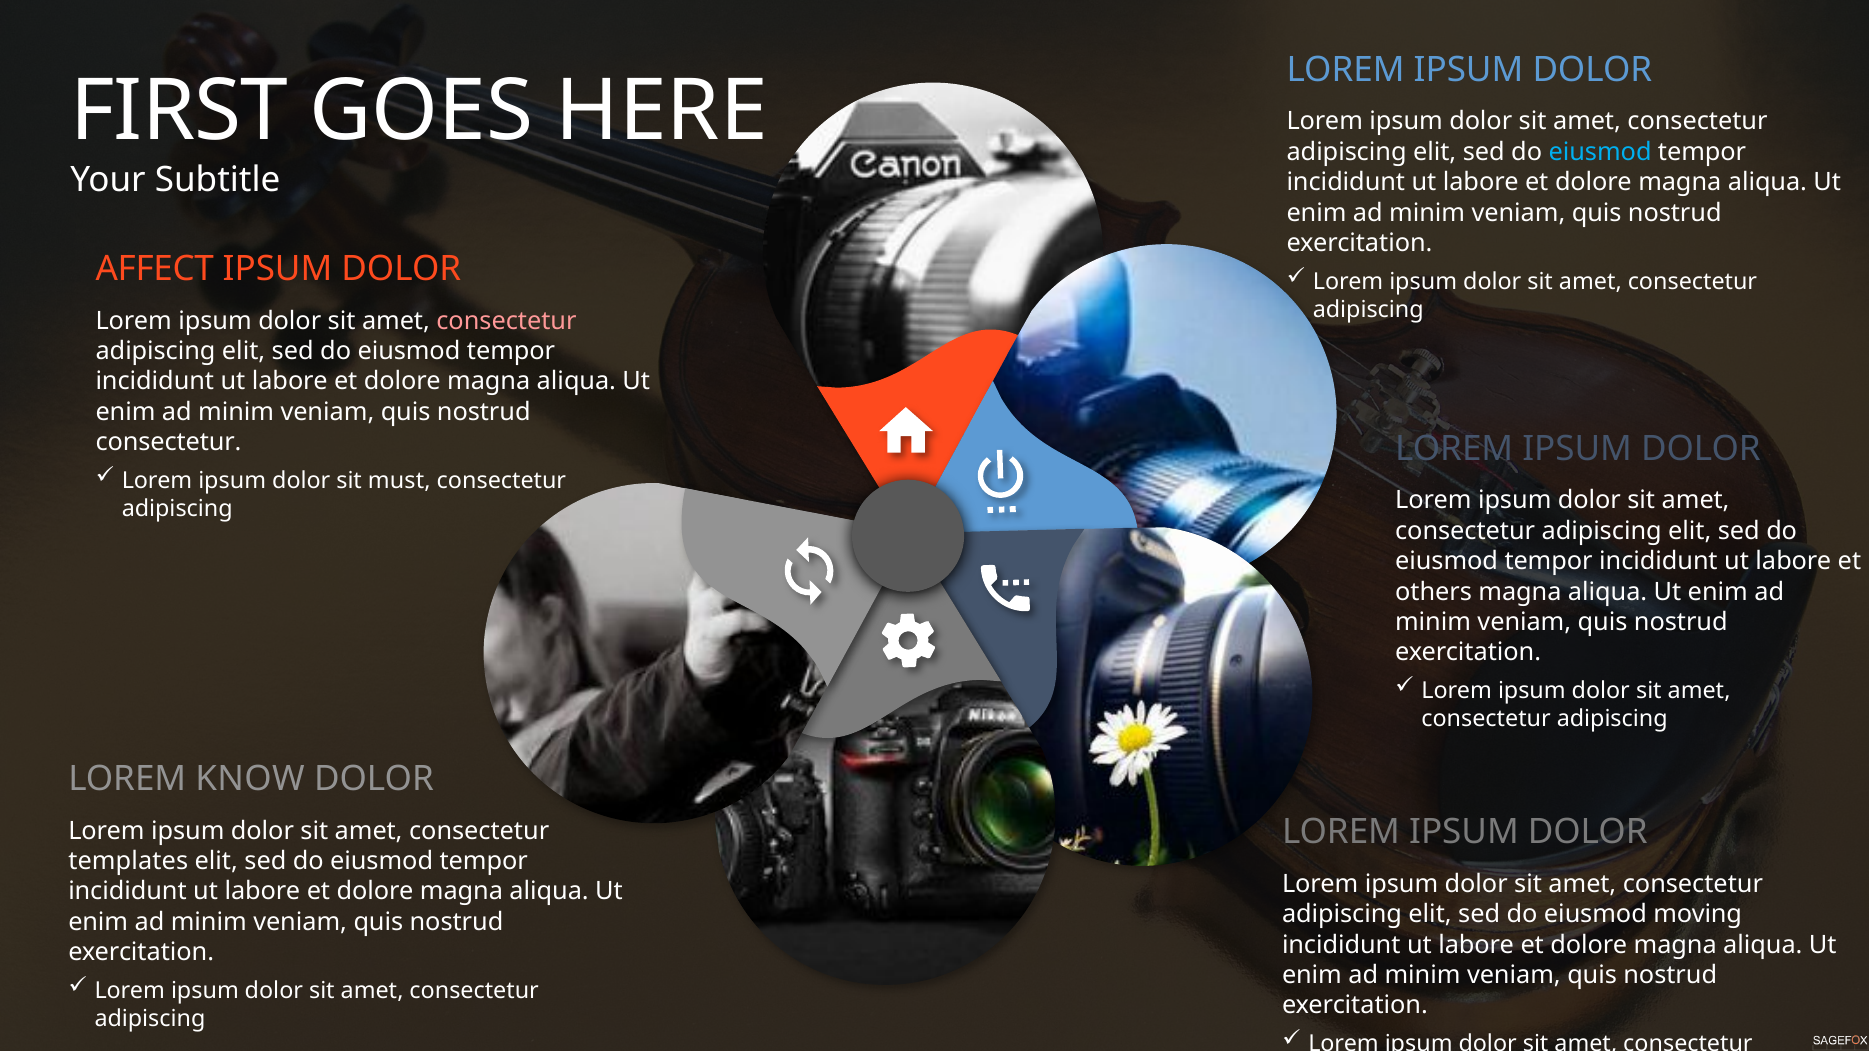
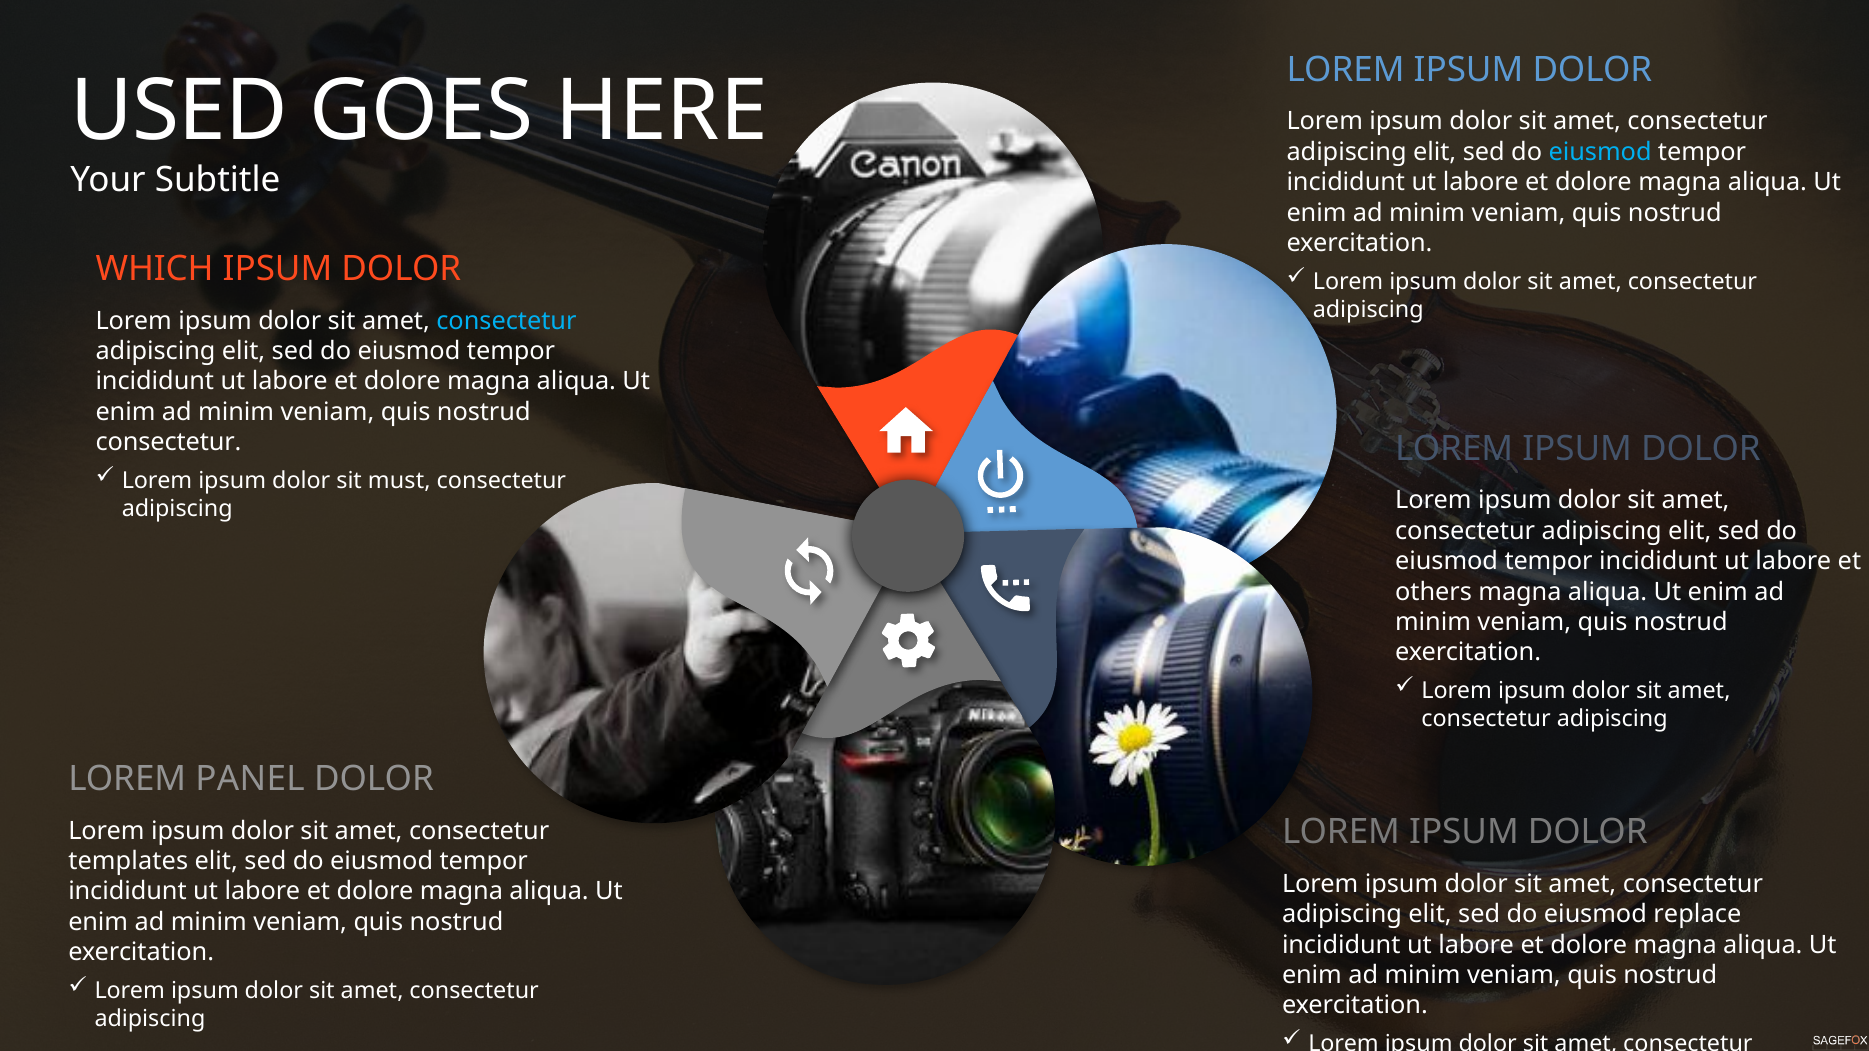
FIRST: FIRST -> USED
AFFECT: AFFECT -> WHICH
consectetur at (506, 321) colour: pink -> light blue
KNOW: KNOW -> PANEL
moving: moving -> replace
